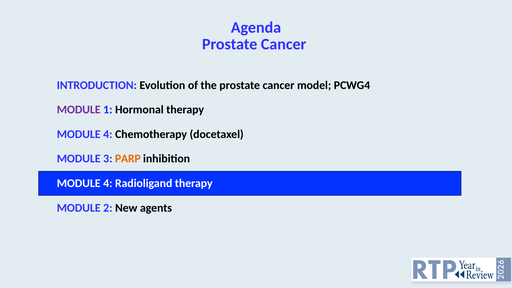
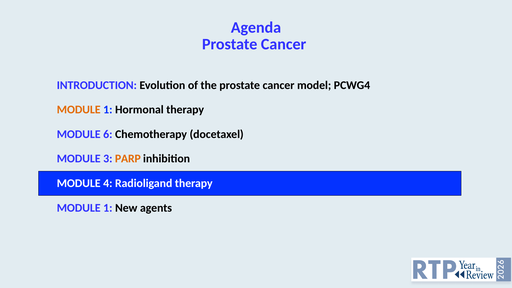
MODULE at (79, 110) colour: purple -> orange
4 at (108, 134): 4 -> 6
2 at (108, 208): 2 -> 1
